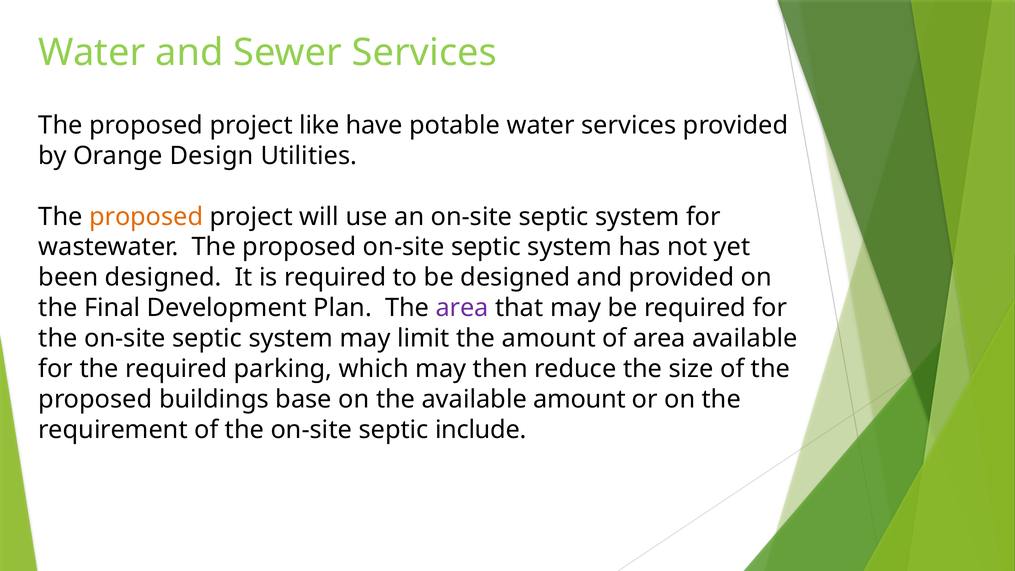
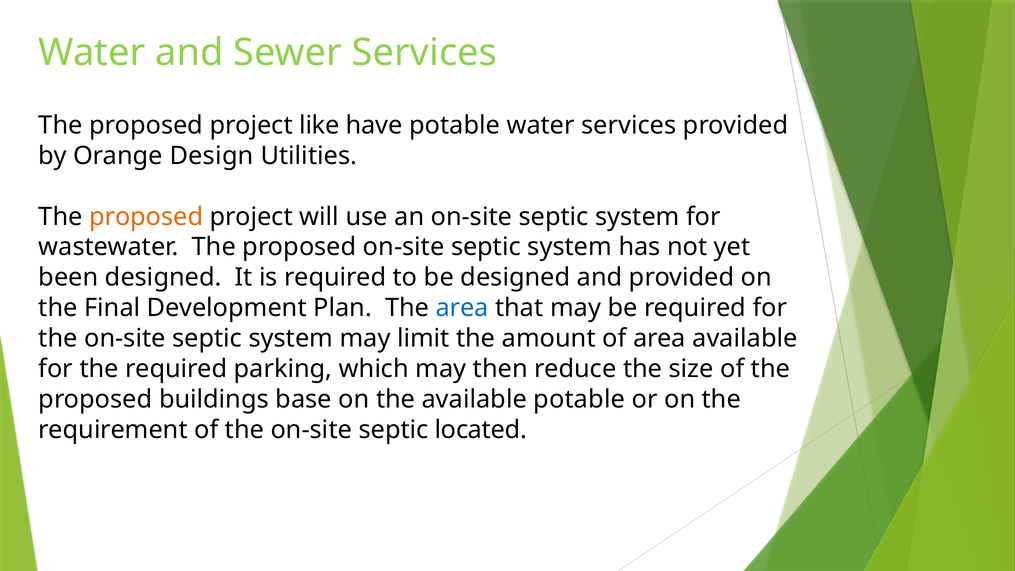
area at (462, 308) colour: purple -> blue
available amount: amount -> potable
include: include -> located
